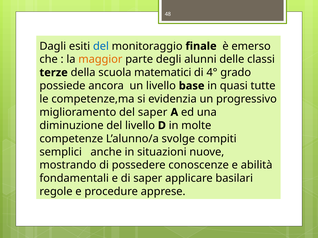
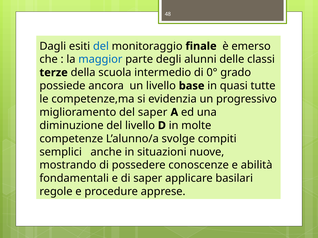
maggior colour: orange -> blue
matematici: matematici -> intermedio
4°: 4° -> 0°
